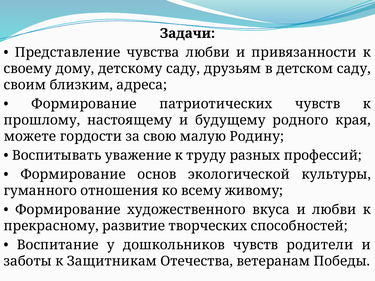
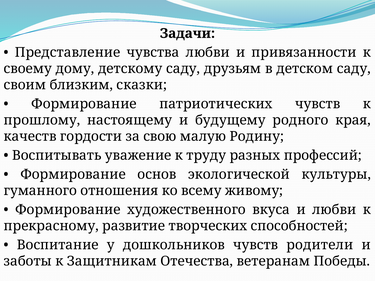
адреса: адреса -> сказки
можете: можете -> качеств
